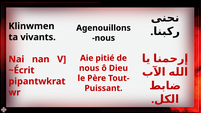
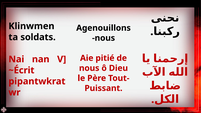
vivants: vivants -> soldats
